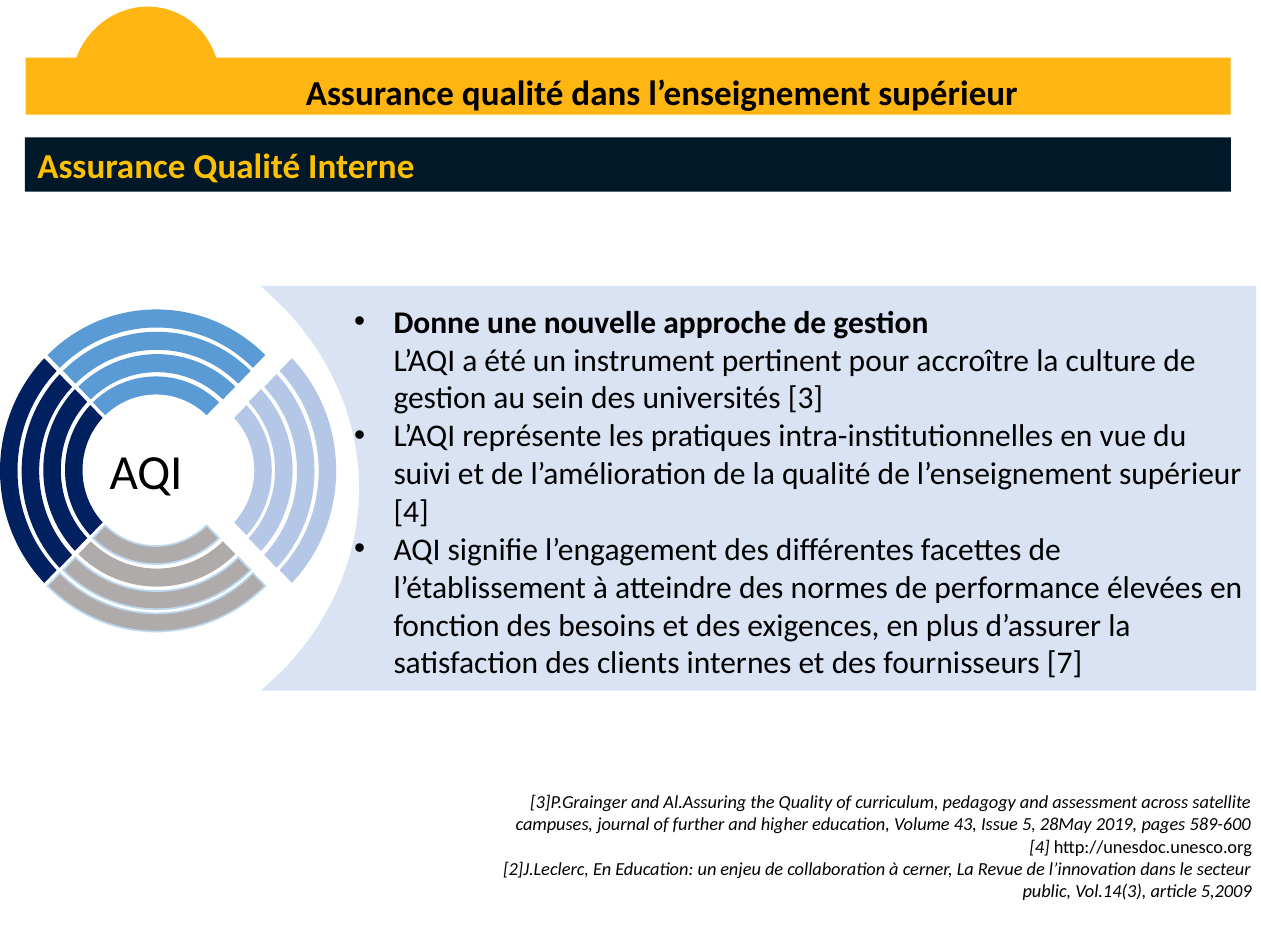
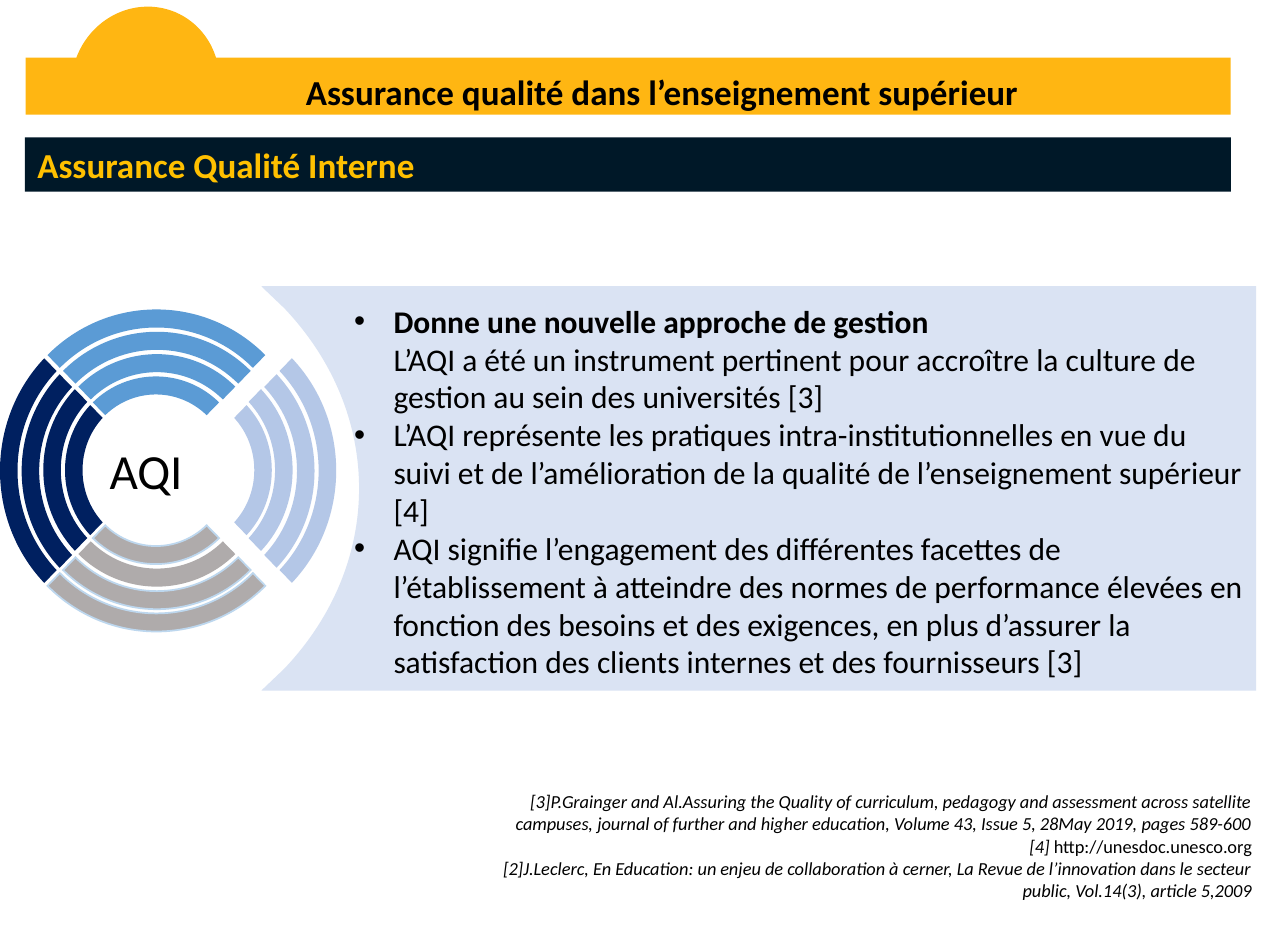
fournisseurs 7: 7 -> 3
